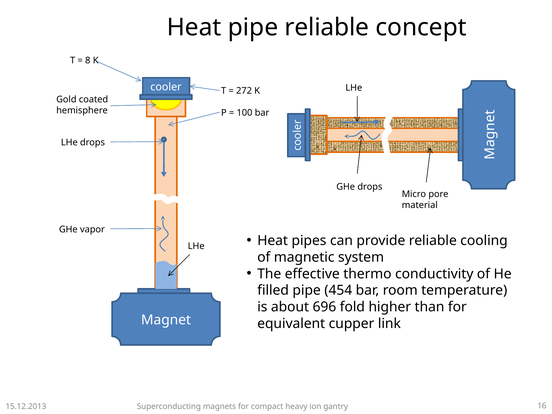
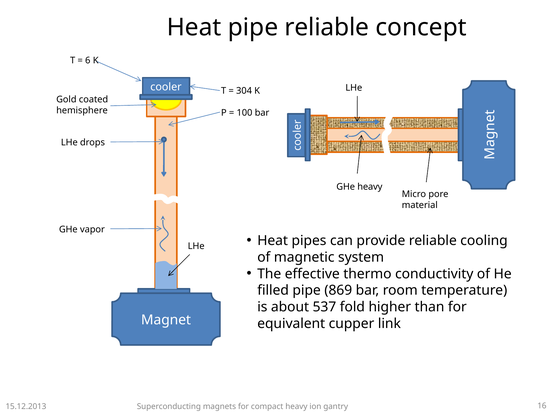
8: 8 -> 6
272: 272 -> 304
GHe drops: drops -> heavy
454: 454 -> 869
696: 696 -> 537
